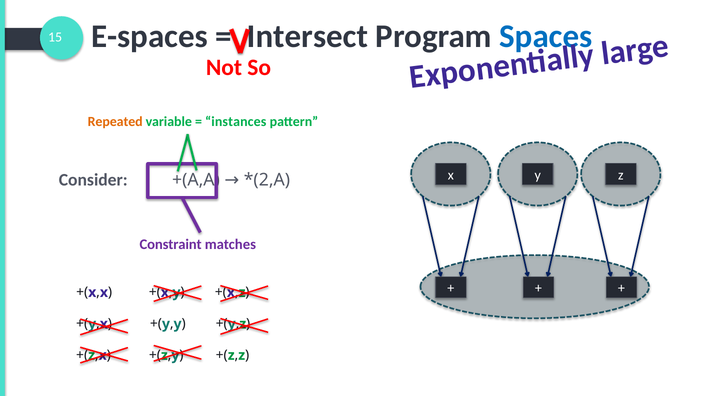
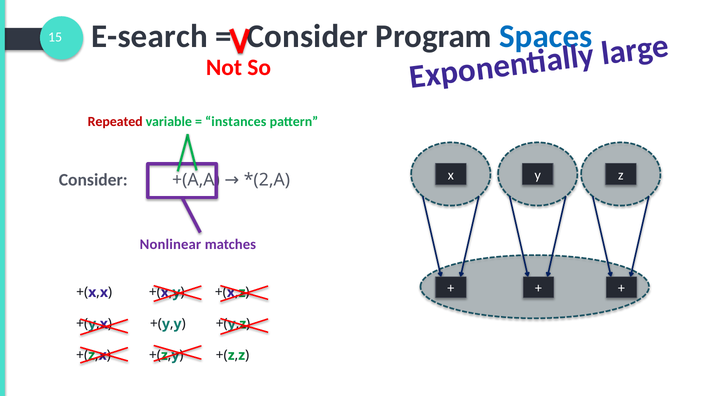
E-spaces: E-spaces -> E-search
Intersect at (307, 36): Intersect -> Consider
Repeated colour: orange -> red
Constraint: Constraint -> Nonlinear
